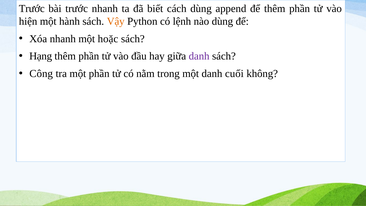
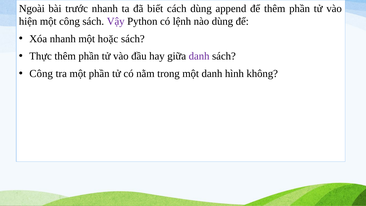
Trước at (32, 9): Trước -> Ngoài
một hành: hành -> công
Vậy colour: orange -> purple
Hạng: Hạng -> Thực
cuối: cuối -> hình
